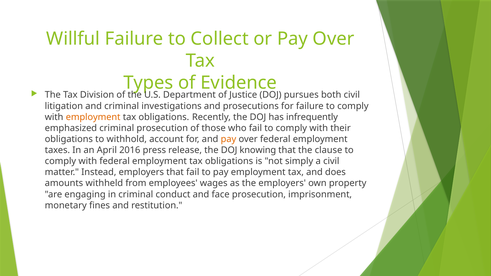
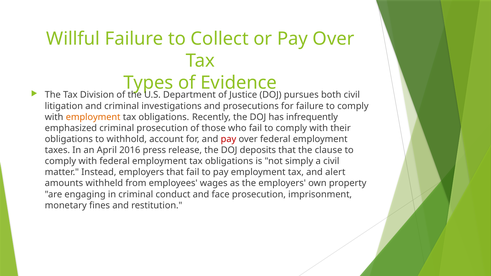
pay at (228, 139) colour: orange -> red
knowing: knowing -> deposits
does: does -> alert
